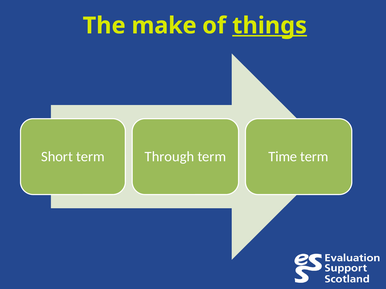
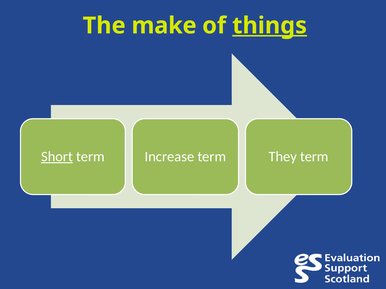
Short underline: none -> present
Through: Through -> Increase
Time: Time -> They
